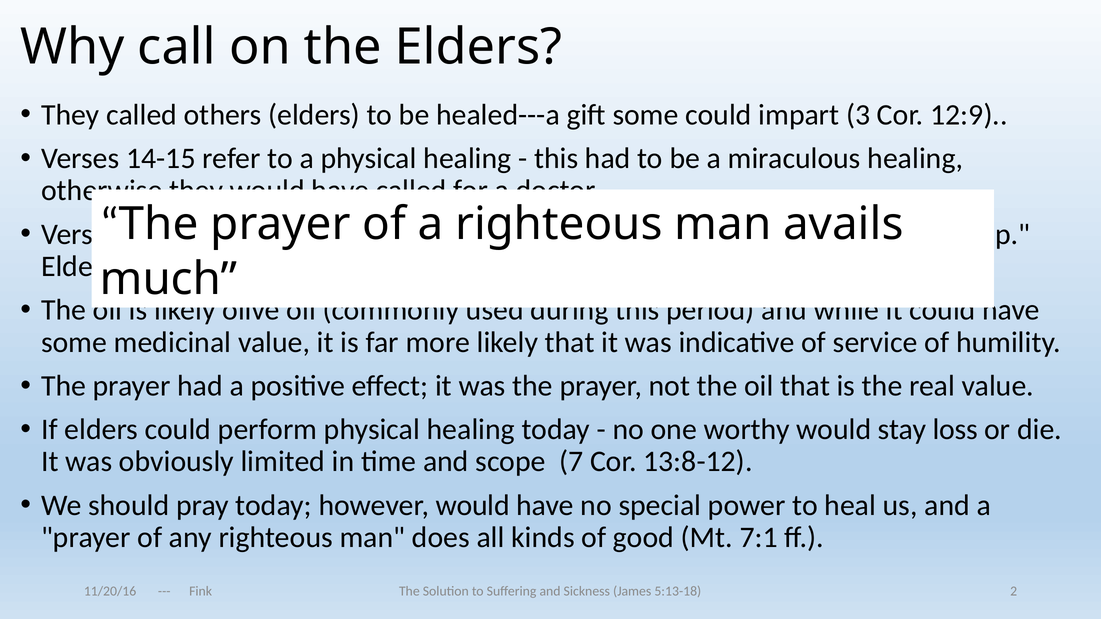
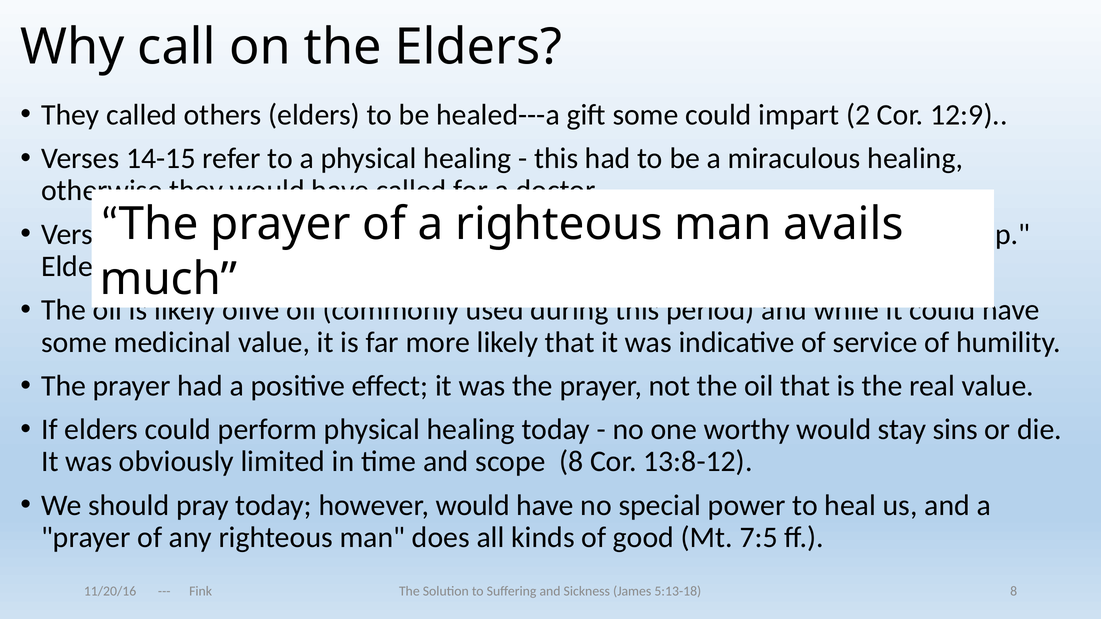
3: 3 -> 2
stay loss: loss -> sins
scope 7: 7 -> 8
7:1: 7:1 -> 7:5
5:13-18 2: 2 -> 8
